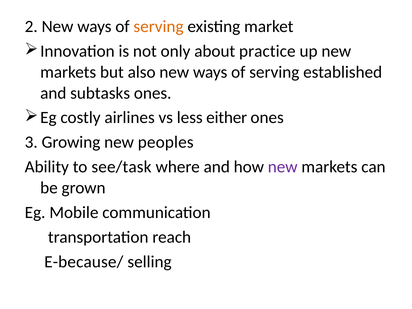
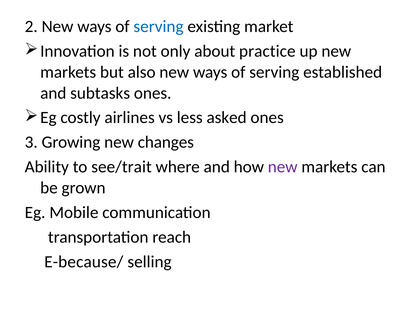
serving at (159, 26) colour: orange -> blue
either: either -> asked
peoples: peoples -> changes
see/task: see/task -> see/trait
